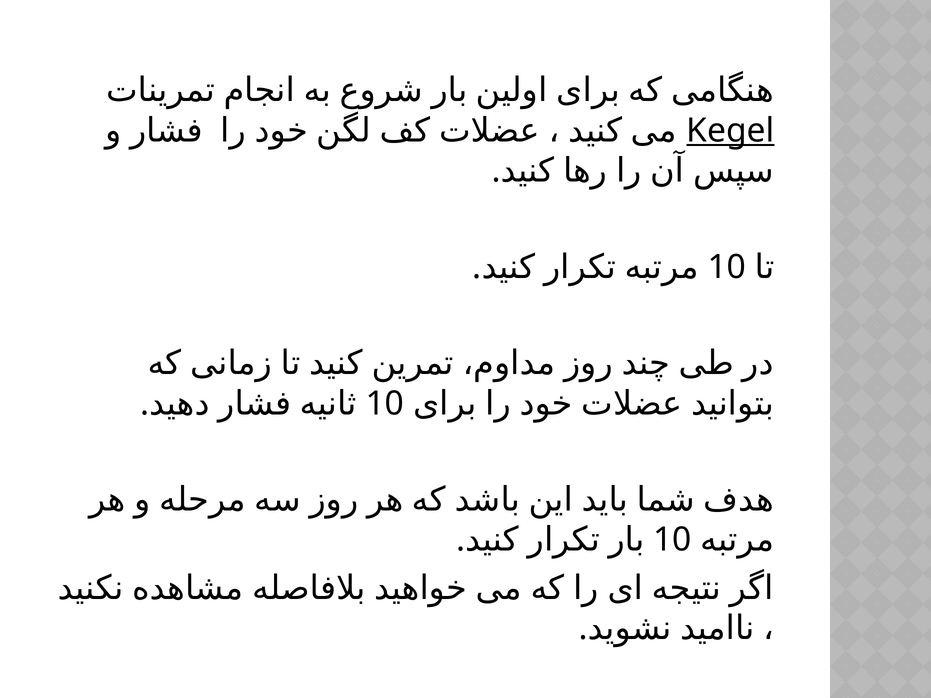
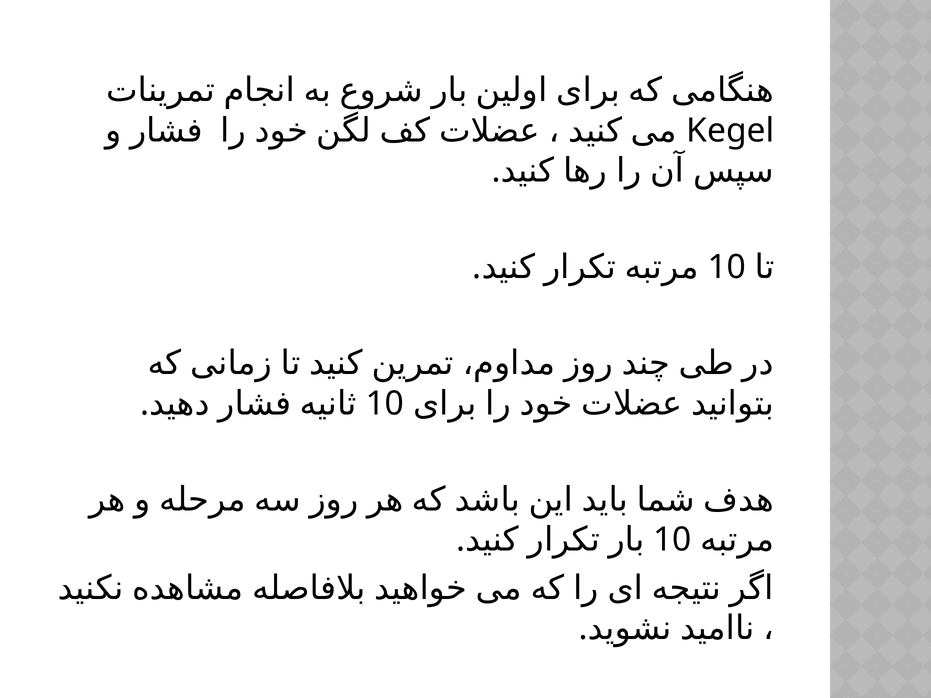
Kegel underline: present -> none
